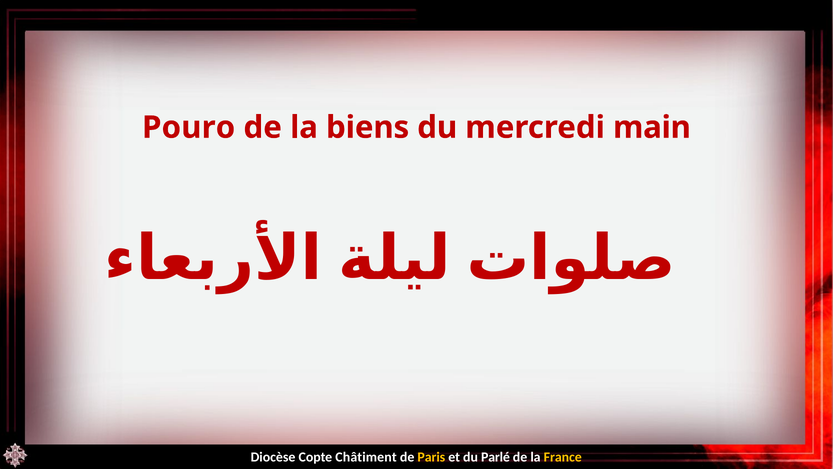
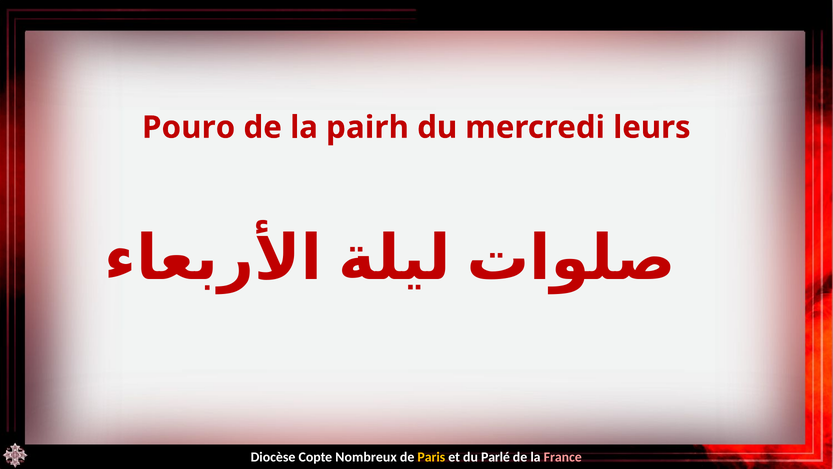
biens: biens -> pairh
main: main -> leurs
Châtiment: Châtiment -> Nombreux
France colour: yellow -> pink
